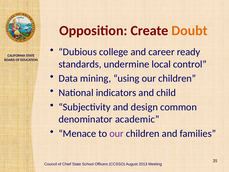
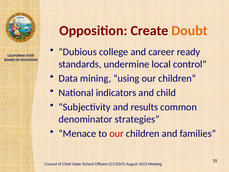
design: design -> results
academic: academic -> strategies
our at (117, 133) colour: purple -> red
